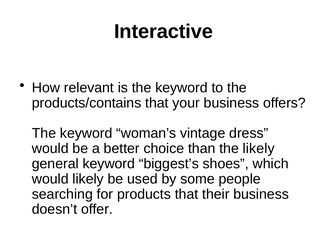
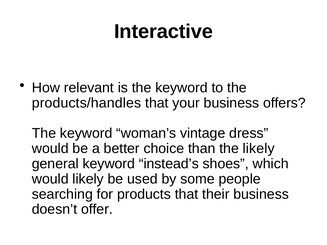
products/contains: products/contains -> products/handles
biggest’s: biggest’s -> instead’s
